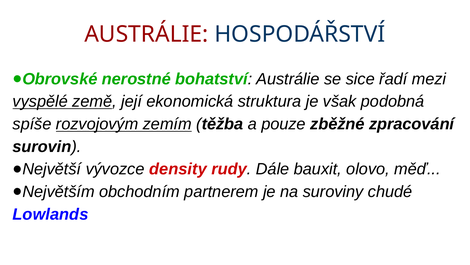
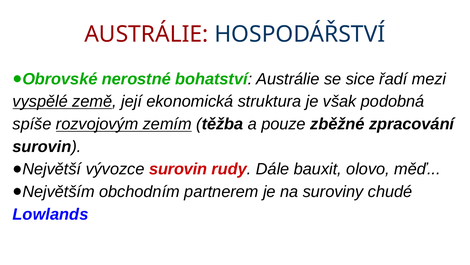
vývozce density: density -> surovin
